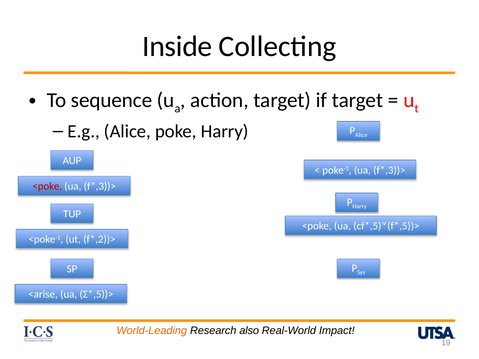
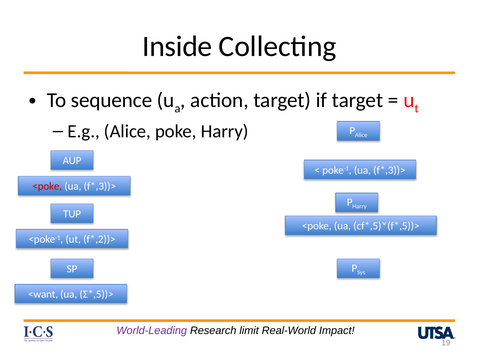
<arise: <arise -> <want
World-Leading colour: orange -> purple
also: also -> limit
